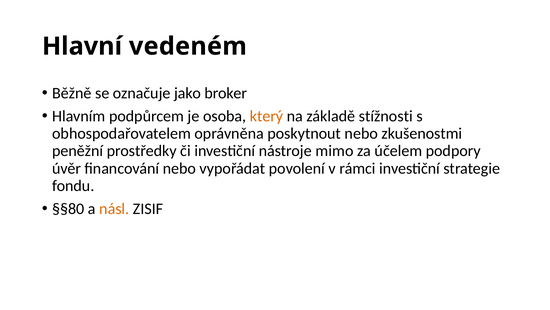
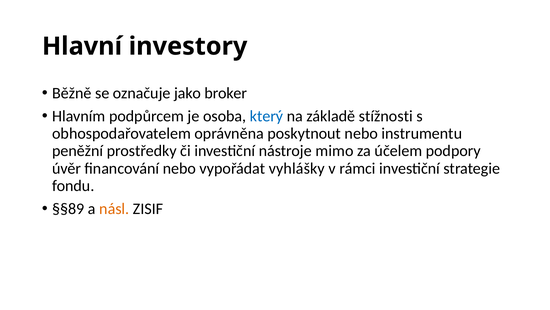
vedeném: vedeném -> investory
který colour: orange -> blue
zkušenostmi: zkušenostmi -> instrumentu
povolení: povolení -> vyhlášky
§§80: §§80 -> §§89
